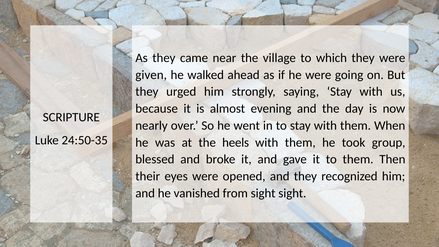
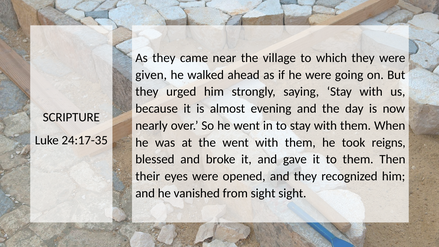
24:50-35: 24:50-35 -> 24:17-35
the heels: heels -> went
group: group -> reigns
